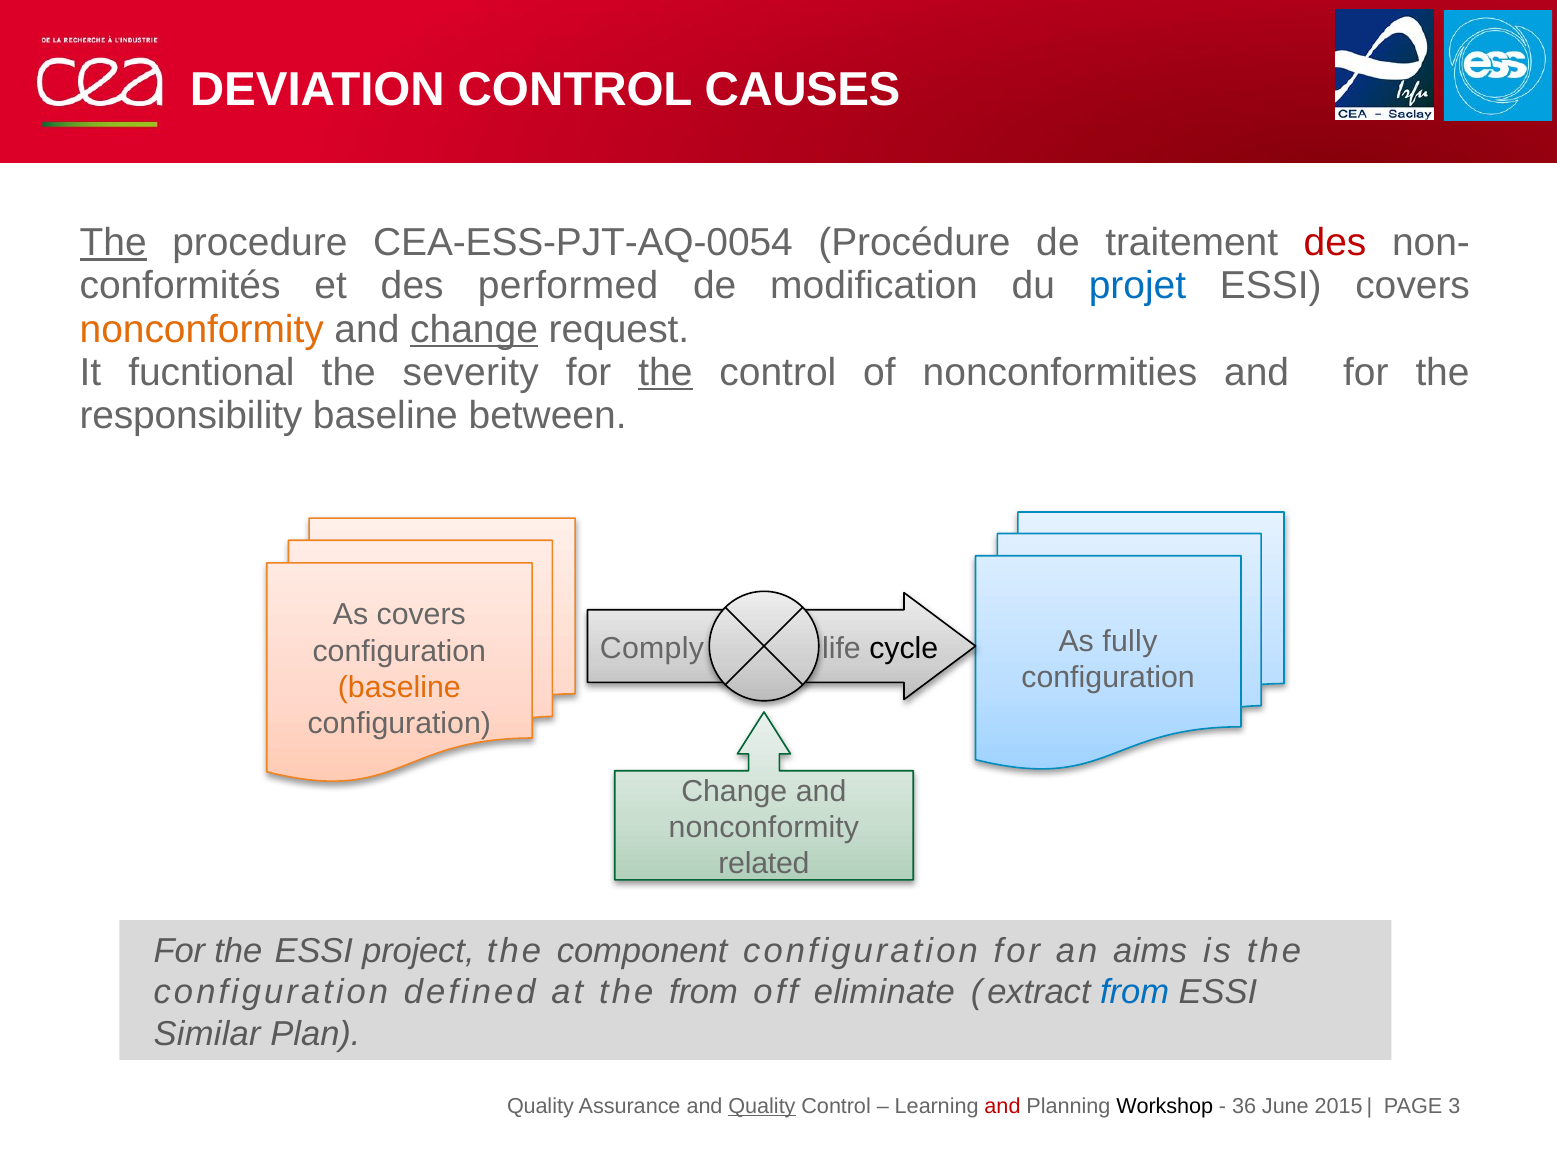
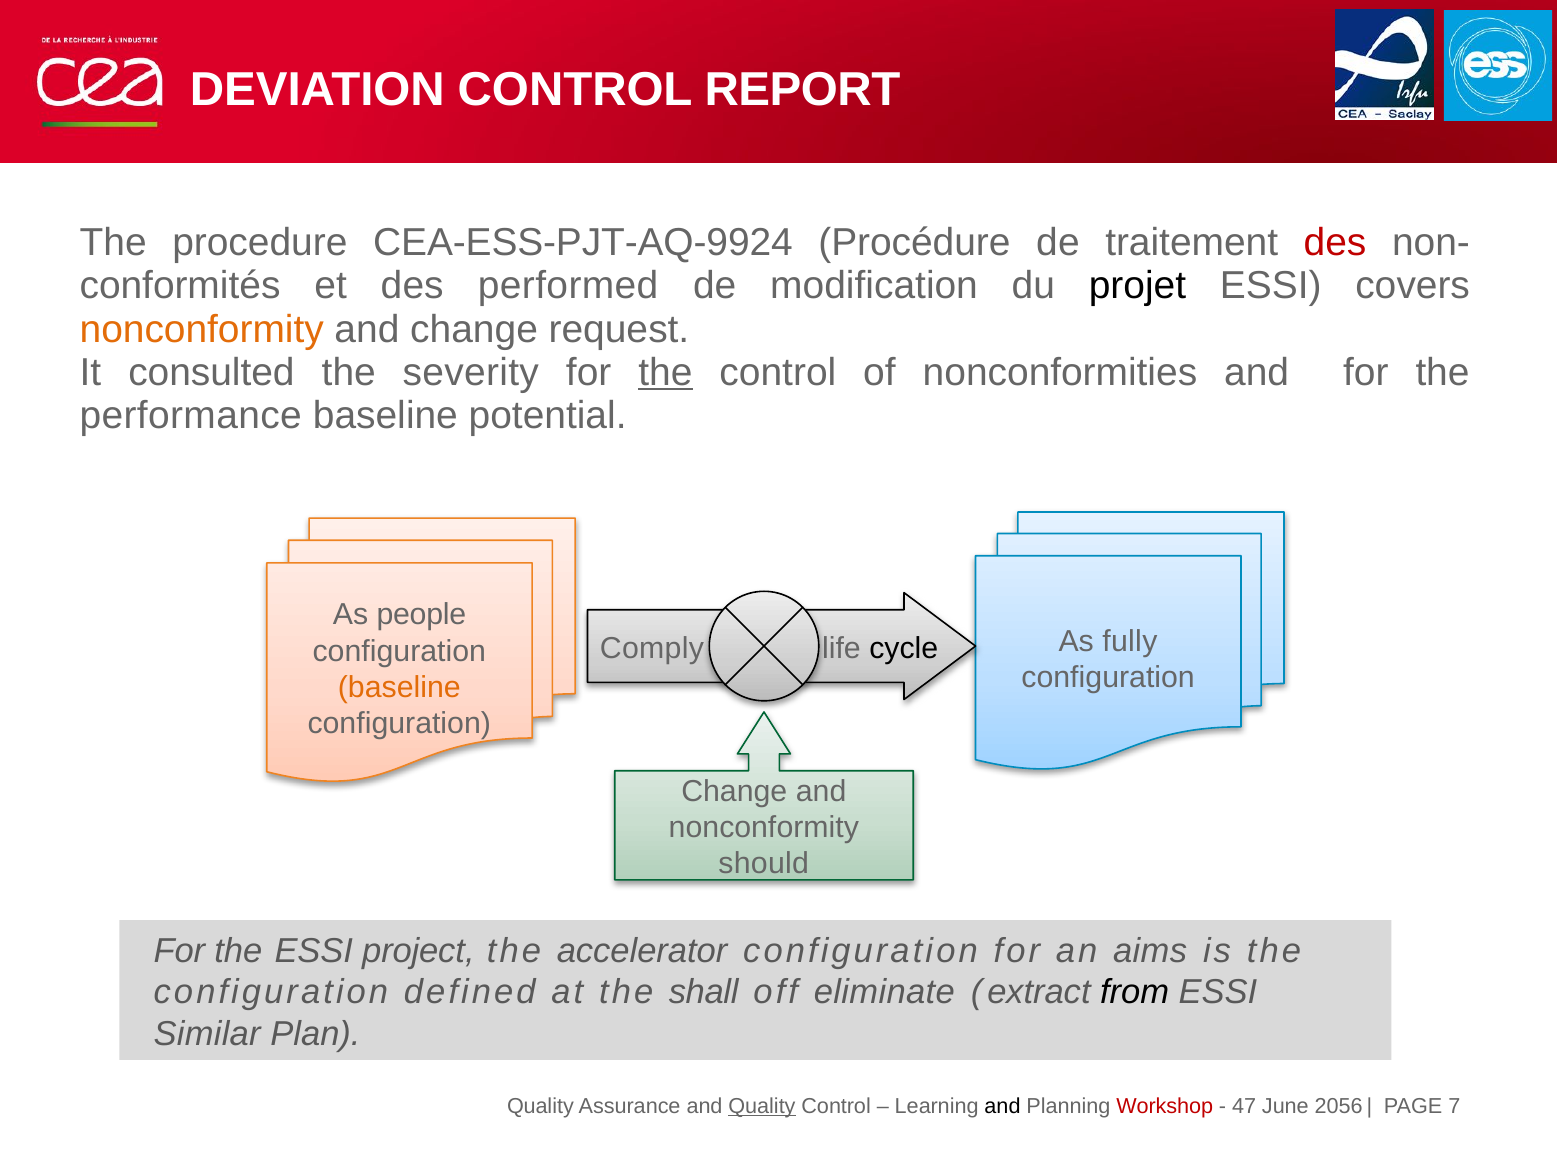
CAUSES: CAUSES -> REPORT
The at (113, 243) underline: present -> none
CEA-ESS-PJT-AQ-0054: CEA-ESS-PJT-AQ-0054 -> CEA-ESS-PJT-AQ-9924
projet colour: blue -> black
change at (474, 329) underline: present -> none
fucntional: fucntional -> consulted
responsibility: responsibility -> performance
between: between -> potential
As covers: covers -> people
related: related -> should
component: component -> accelerator
the from: from -> shall
from at (1135, 992) colour: blue -> black
and at (1003, 1106) colour: red -> black
Workshop colour: black -> red
36: 36 -> 47
2015: 2015 -> 2056
3: 3 -> 7
